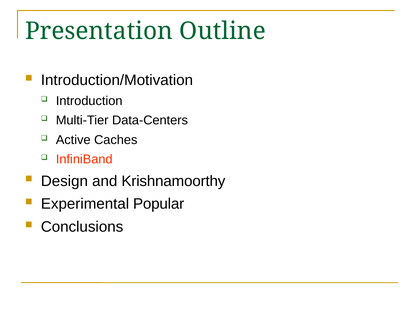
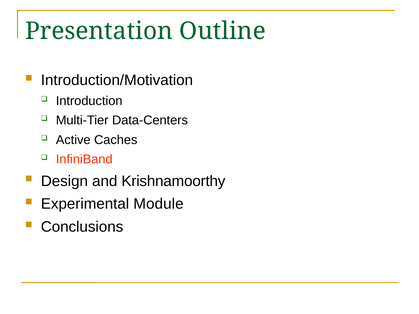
Popular: Popular -> Module
